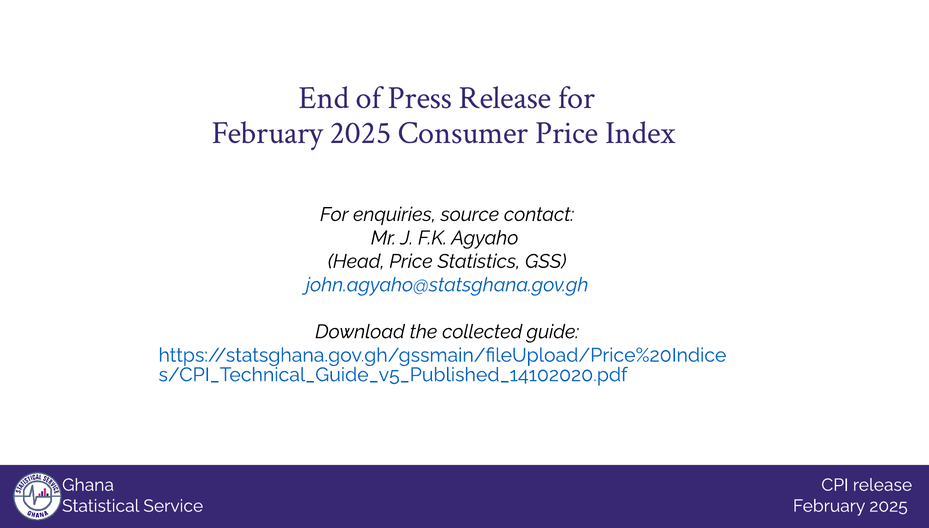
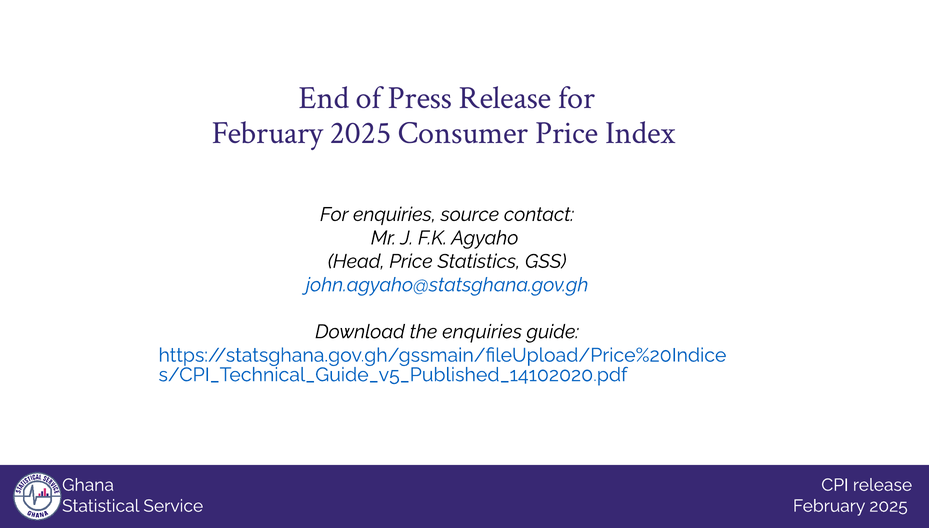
the collected: collected -> enquiries
